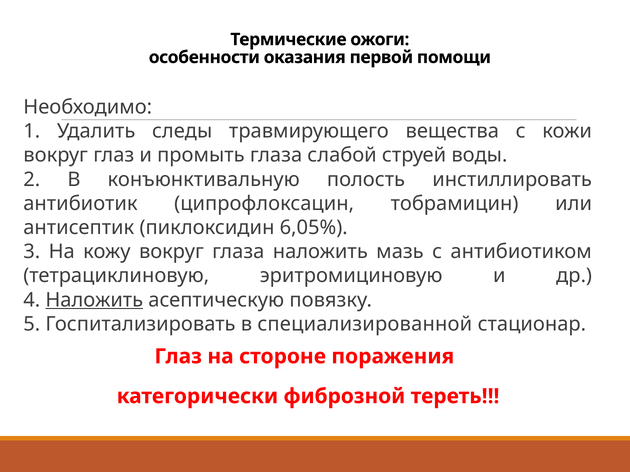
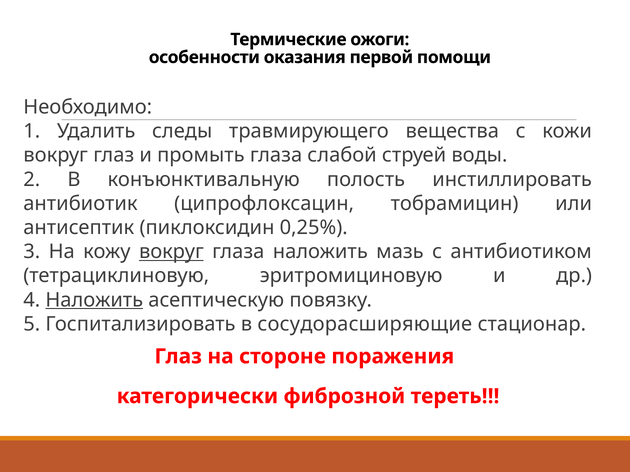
6,05%: 6,05% -> 0,25%
вокруг at (171, 252) underline: none -> present
специализированной: специализированной -> сосудорасширяющие
